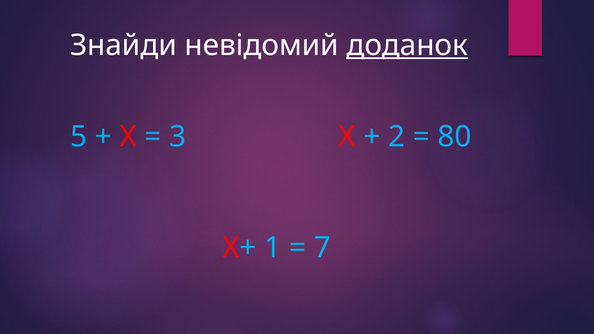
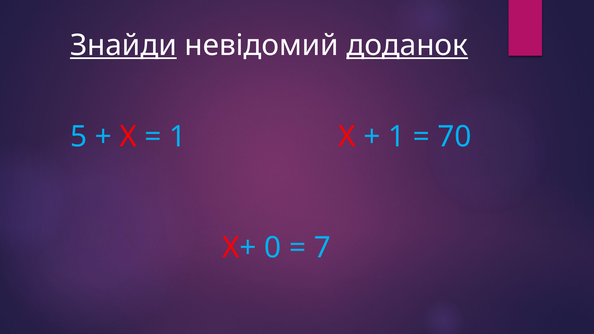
Знайди underline: none -> present
3 at (178, 137): 3 -> 1
2 at (397, 137): 2 -> 1
80: 80 -> 70
1: 1 -> 0
